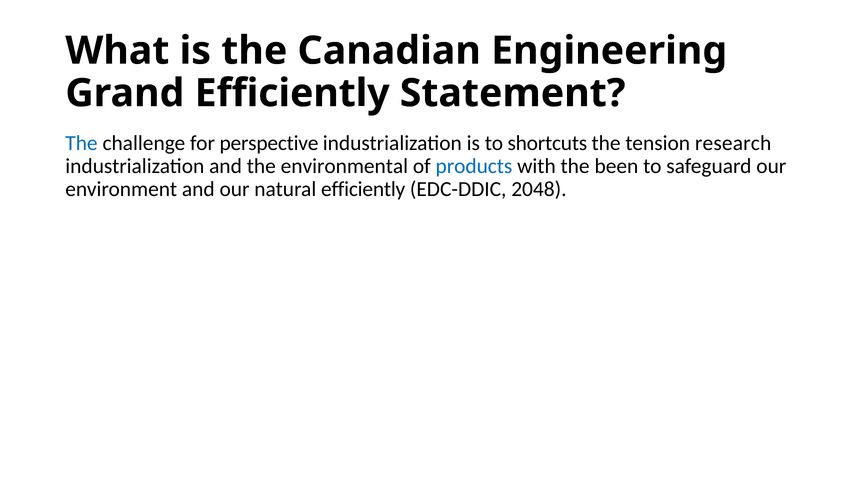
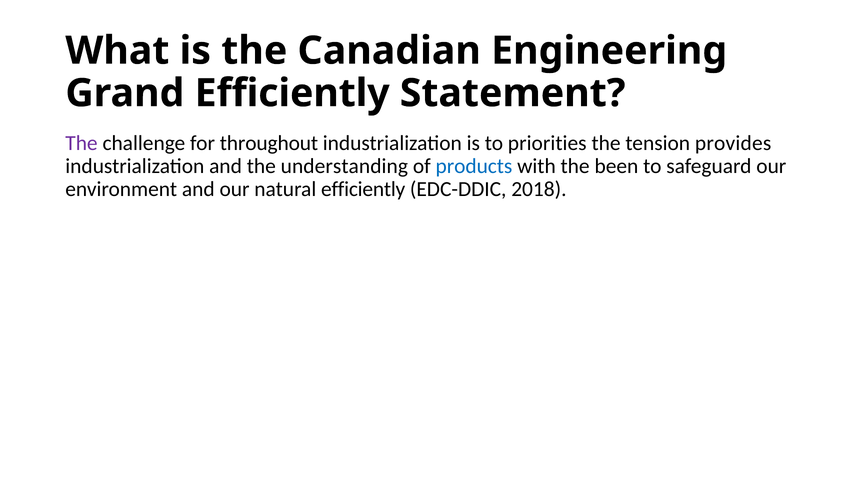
The at (81, 143) colour: blue -> purple
perspective: perspective -> throughout
shortcuts: shortcuts -> priorities
research: research -> provides
environmental: environmental -> understanding
2048: 2048 -> 2018
